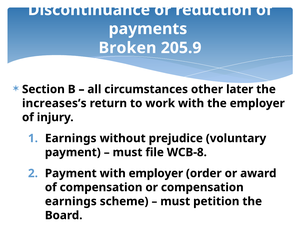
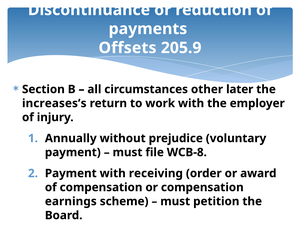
Broken: Broken -> Offsets
Earnings at (71, 138): Earnings -> Annually
with employer: employer -> receiving
